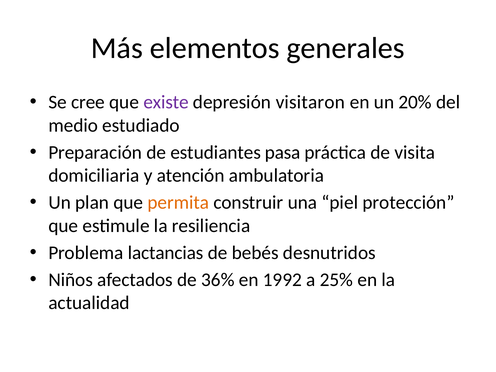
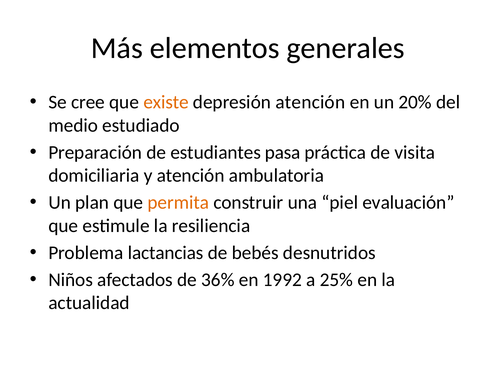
existe colour: purple -> orange
depresión visitaron: visitaron -> atención
protección: protección -> evaluación
